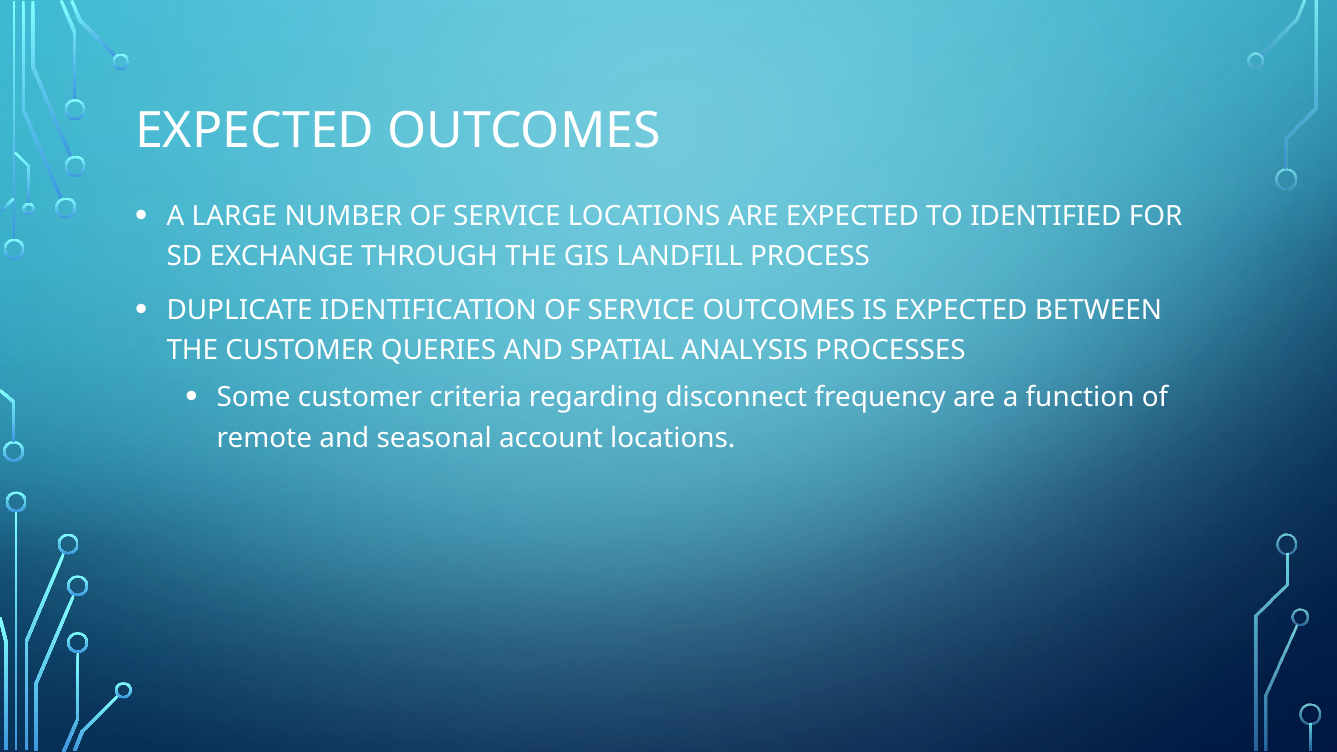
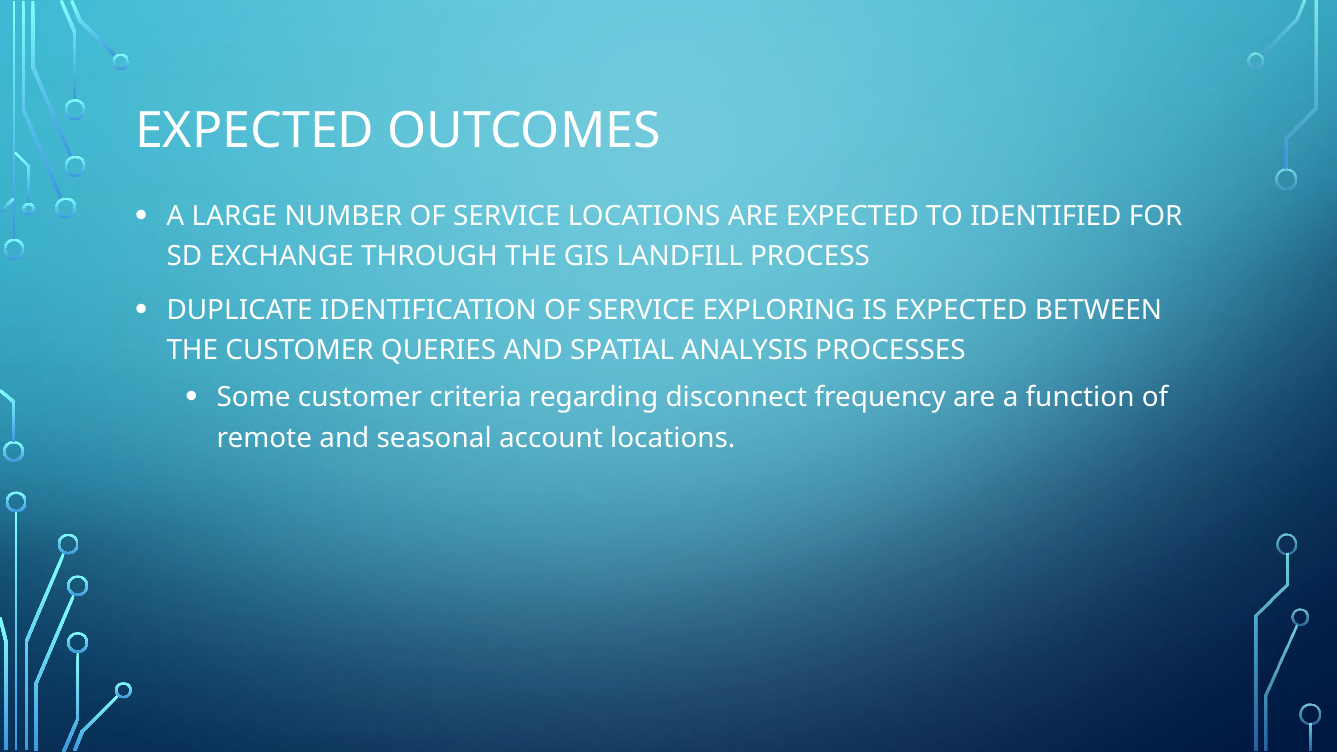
SERVICE OUTCOMES: OUTCOMES -> EXPLORING
